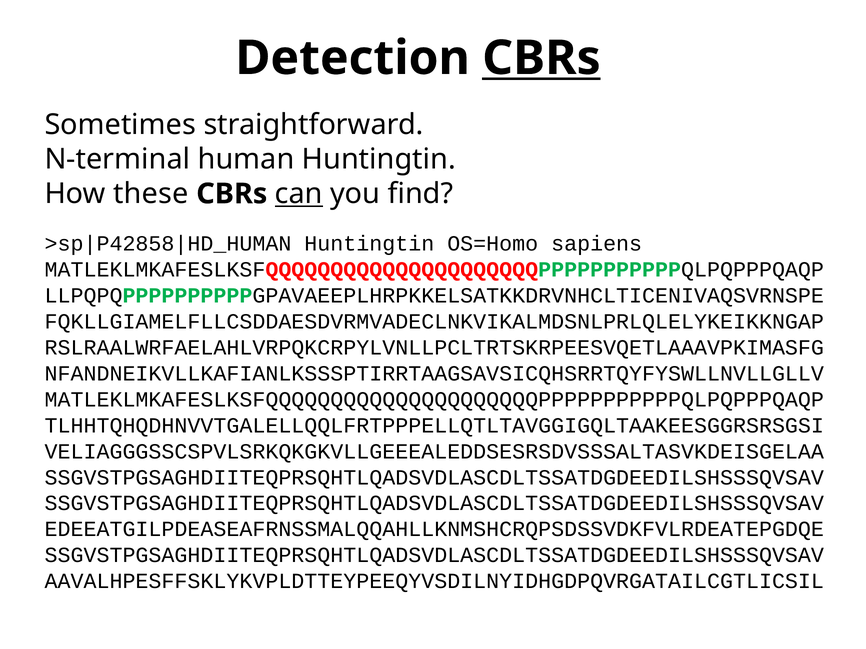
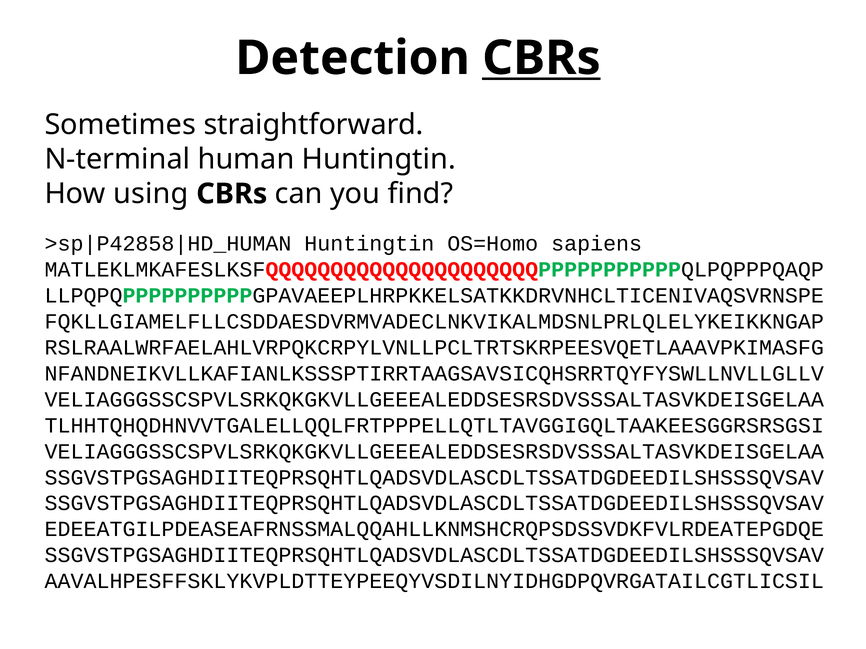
these: these -> using
can underline: present -> none
MATLEKLMKAFESLKSFQQQQQQQQQQQQQQQQQQQQQPPPPPPPPPPPQLPQPPPQAQP at (434, 400): MATLEKLMKAFESLKSFQQQQQQQQQQQQQQQQQQQQQPPPPPPPPPPPQLPQPPPQAQP -> VELIAGGGSSCSPVLSRKQKGKVLLGEEEALEDDSESRSDVSSSALTASVKDEISGELAA
